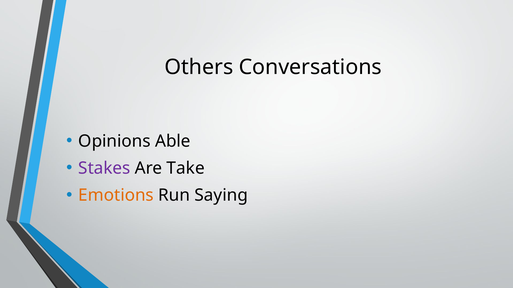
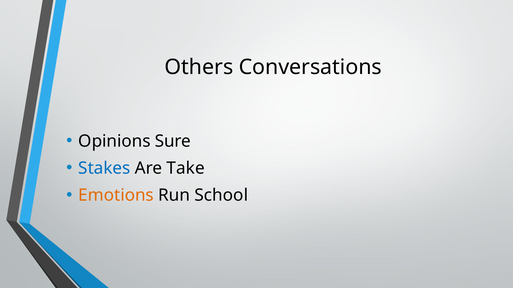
Able: Able -> Sure
Stakes colour: purple -> blue
Saying: Saying -> School
